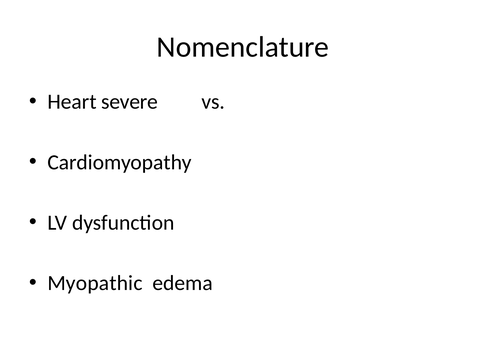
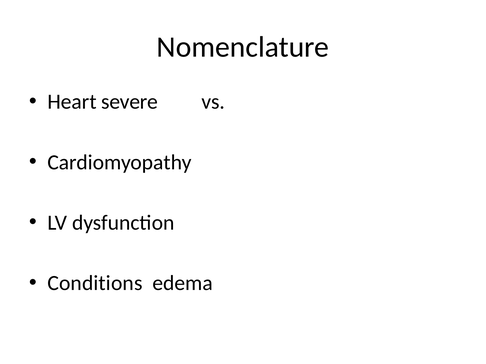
Myopathic: Myopathic -> Conditions
